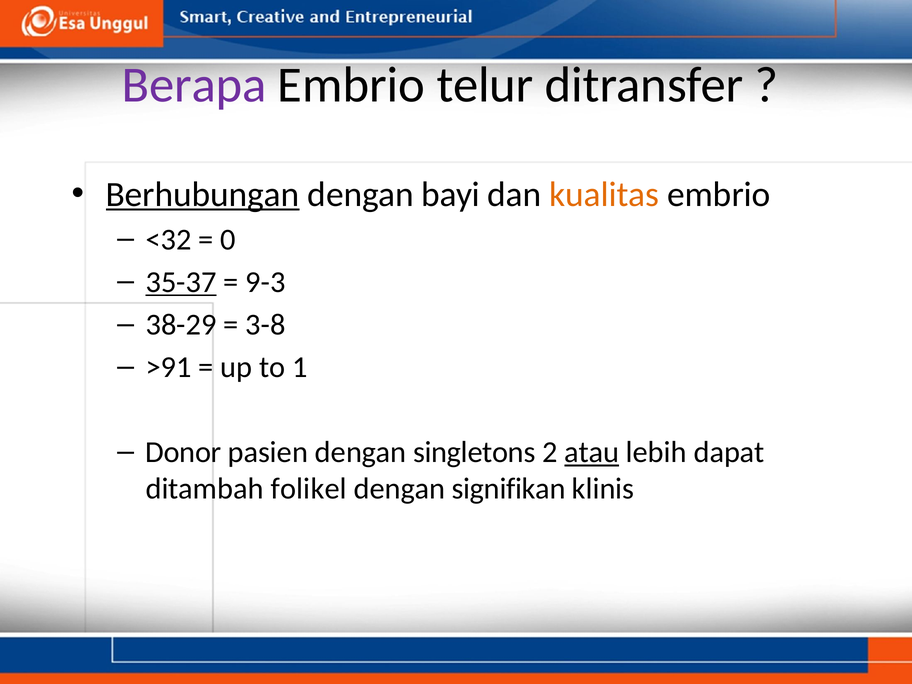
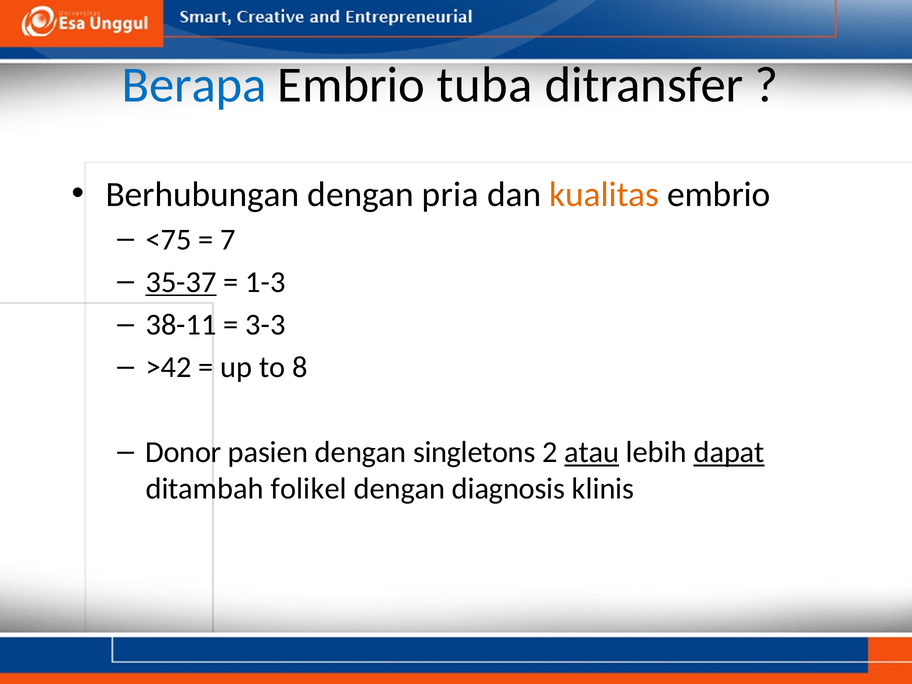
Berapa colour: purple -> blue
telur: telur -> tuba
Berhubungan underline: present -> none
bayi: bayi -> pria
<32: <32 -> <75
0: 0 -> 7
9-3: 9-3 -> 1-3
38-29: 38-29 -> 38-11
3-8: 3-8 -> 3-3
>91: >91 -> >42
1: 1 -> 8
dapat underline: none -> present
signifikan: signifikan -> diagnosis
